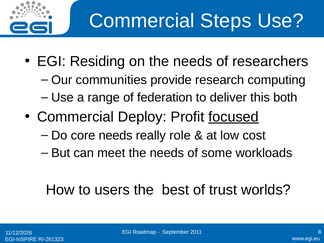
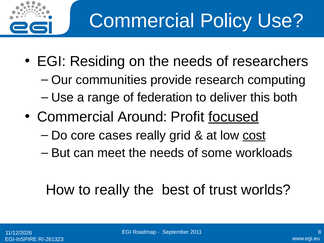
Steps: Steps -> Policy
Deploy: Deploy -> Around
core needs: needs -> cases
role: role -> grid
cost underline: none -> present
to users: users -> really
